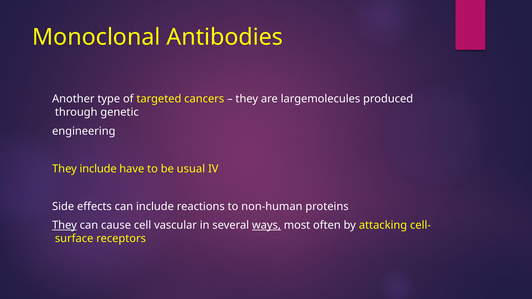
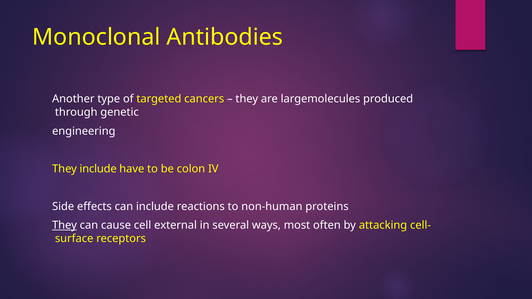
usual: usual -> colon
vascular: vascular -> external
ways underline: present -> none
